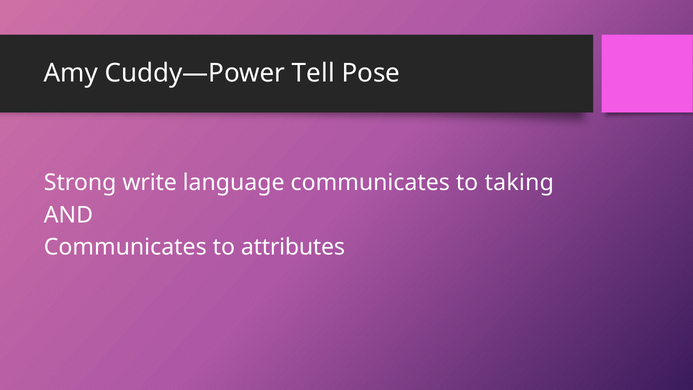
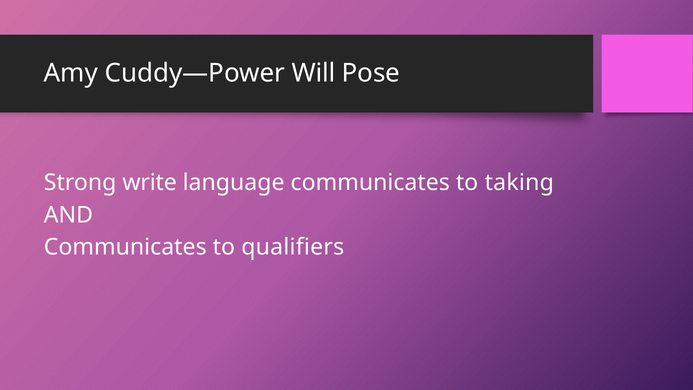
Tell: Tell -> Will
attributes: attributes -> qualifiers
